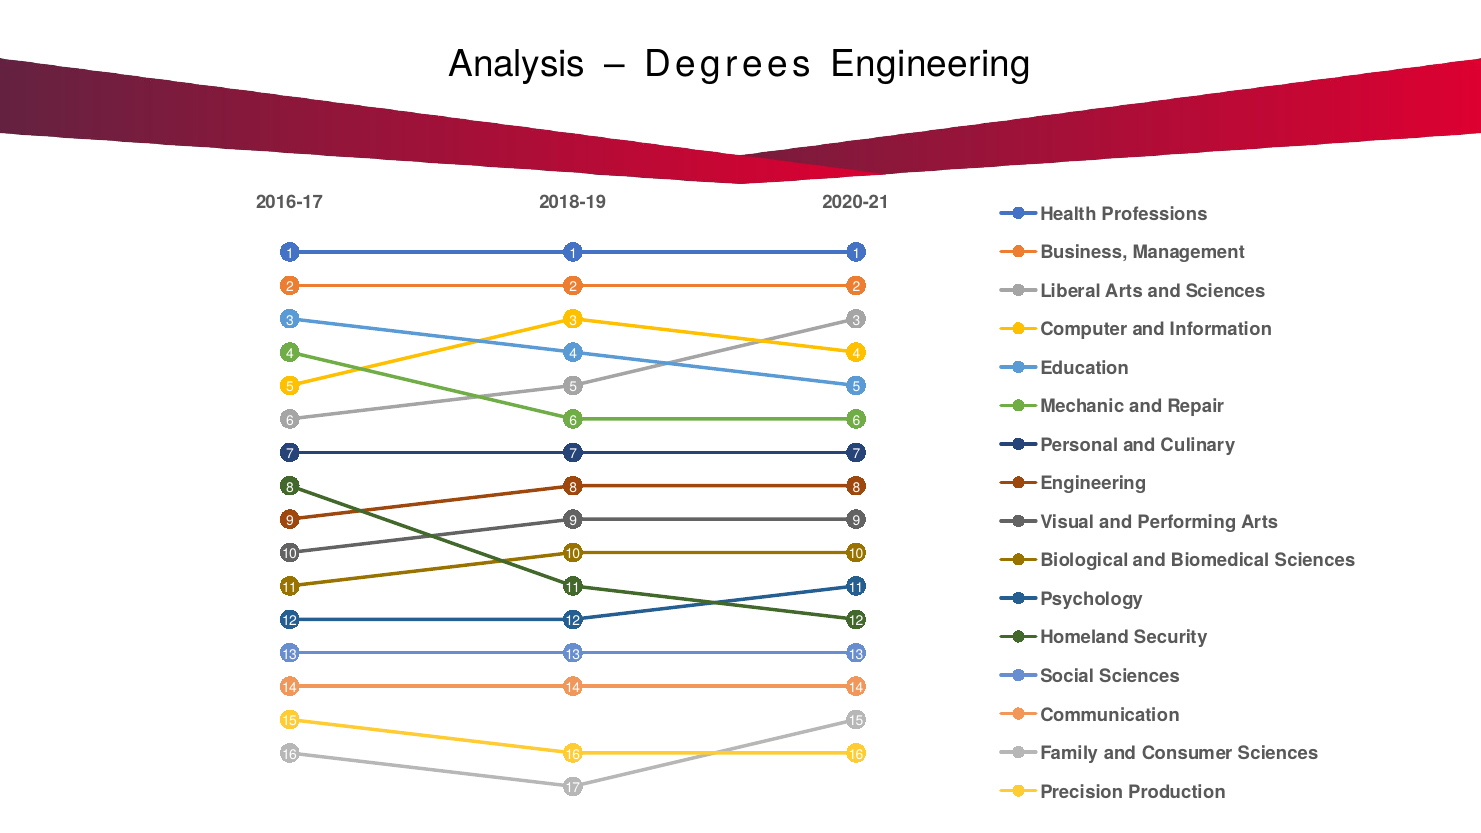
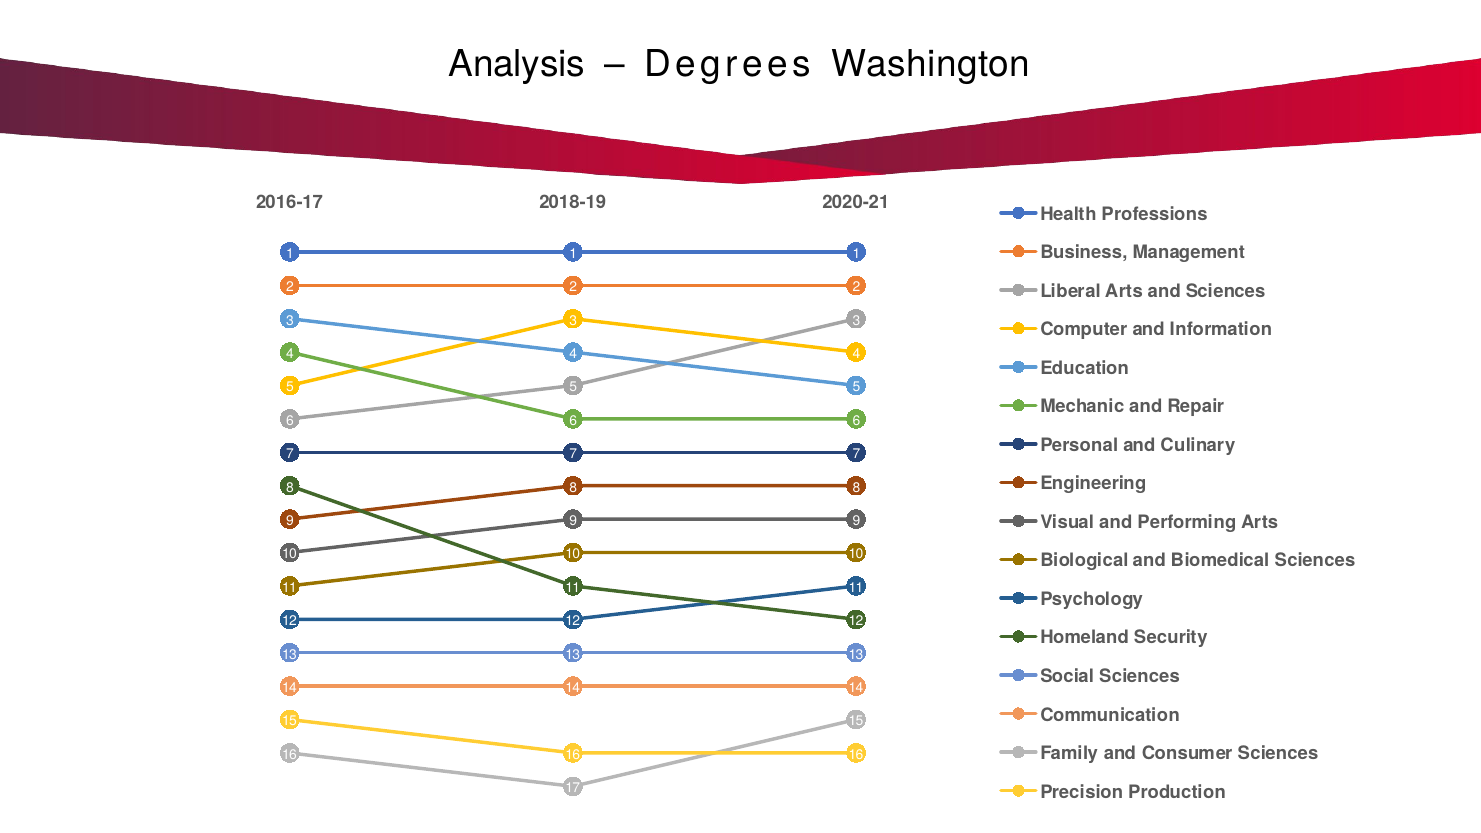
Degrees Engineering: Engineering -> Washington
